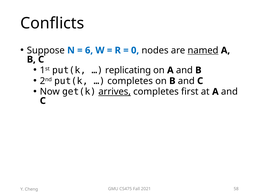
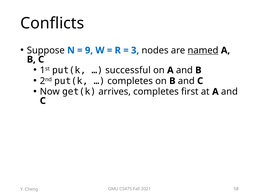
6: 6 -> 9
0: 0 -> 3
replicating: replicating -> successful
arrives underline: present -> none
